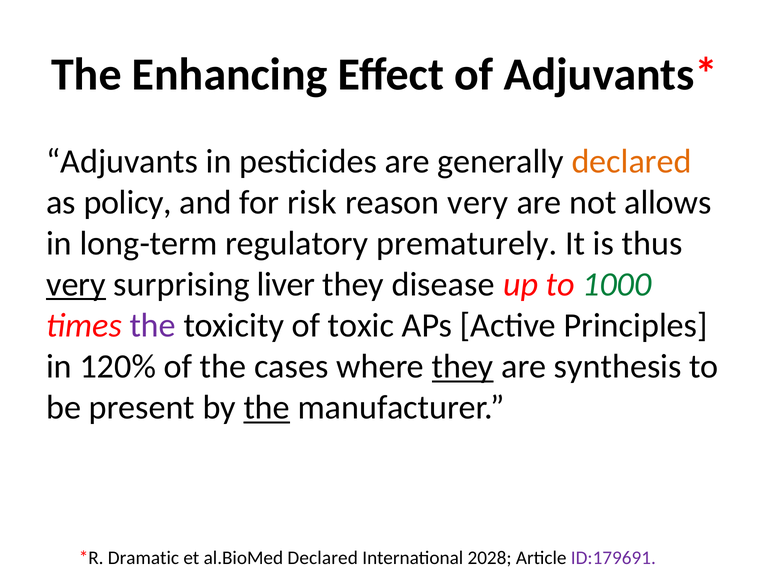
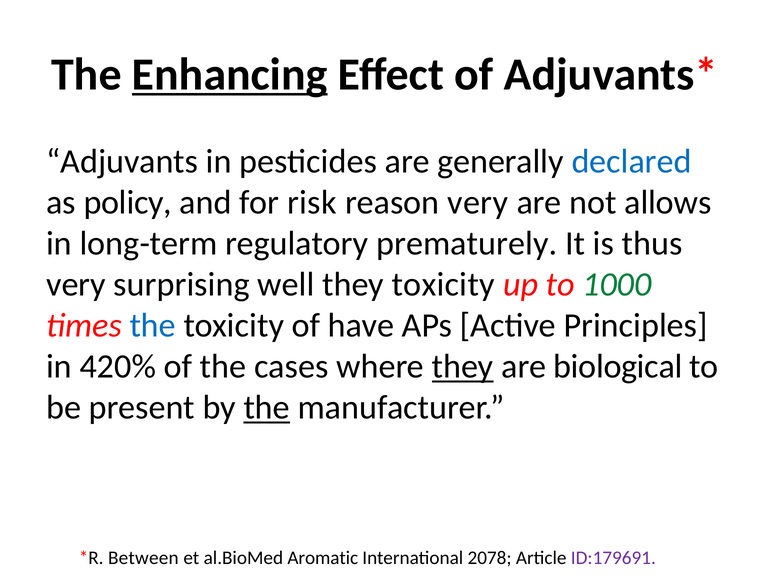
Enhancing underline: none -> present
declared at (632, 161) colour: orange -> blue
very at (76, 284) underline: present -> none
liver: liver -> well
they disease: disease -> toxicity
the at (153, 325) colour: purple -> blue
toxic: toxic -> have
120%: 120% -> 420%
synthesis: synthesis -> biological
Dramatic: Dramatic -> Between
al.BioMed Declared: Declared -> Aromatic
2028: 2028 -> 2078
